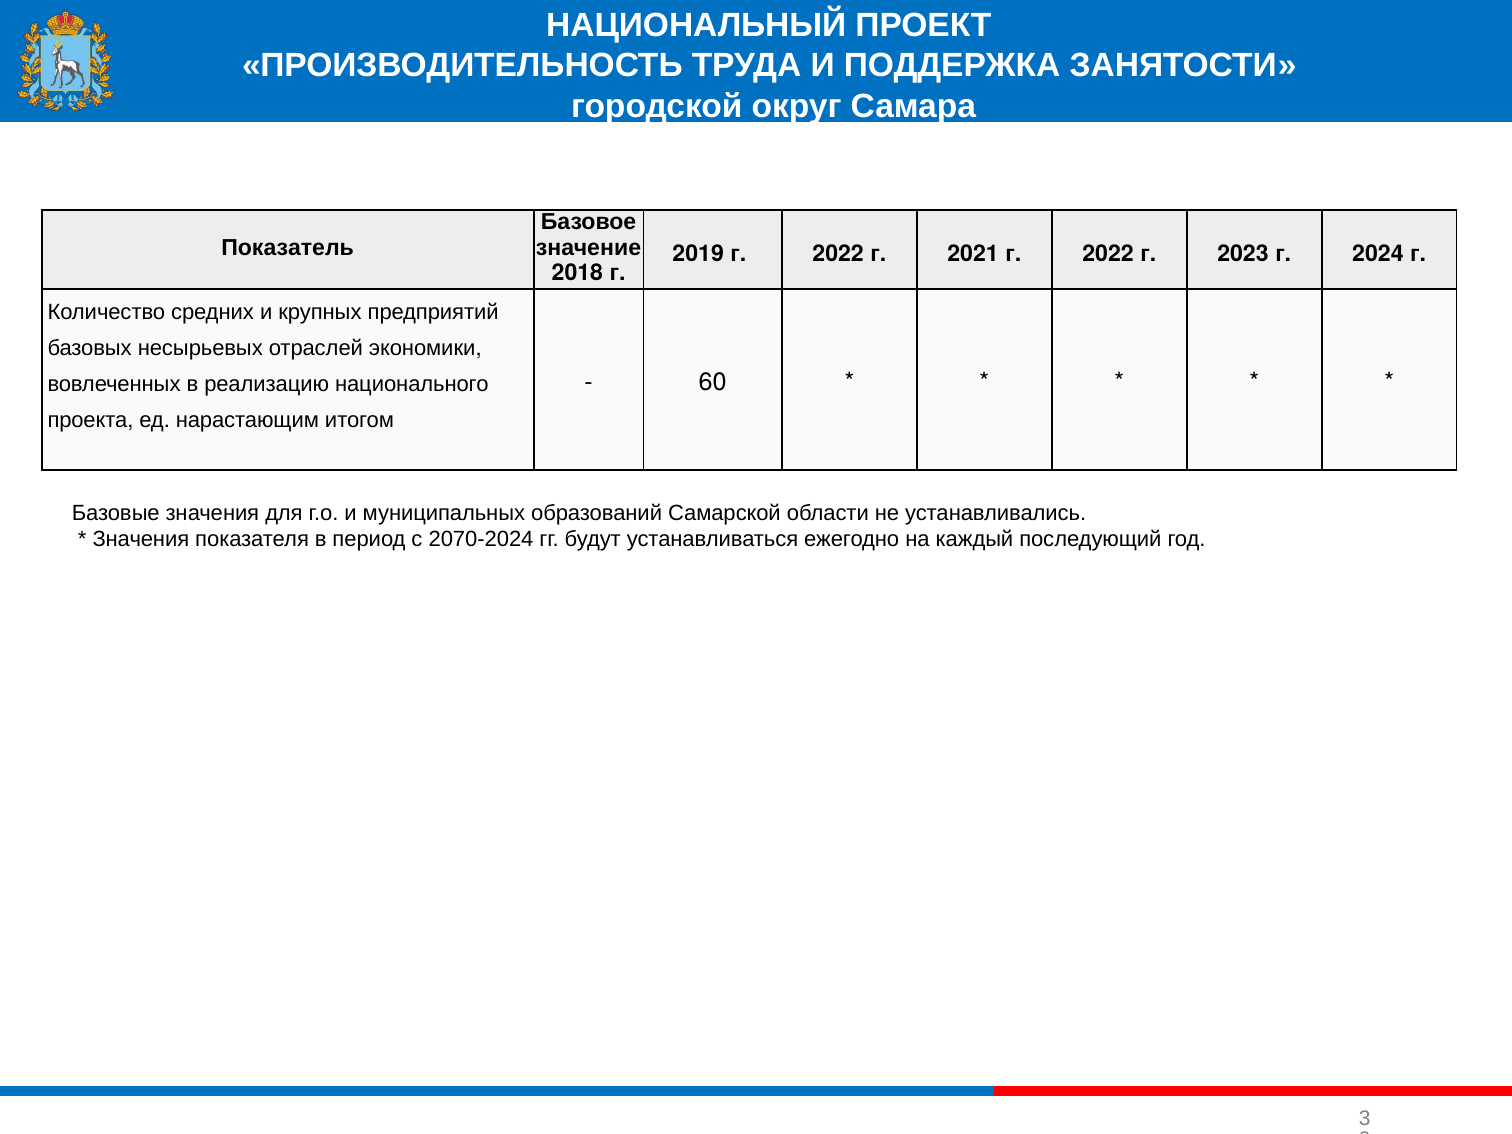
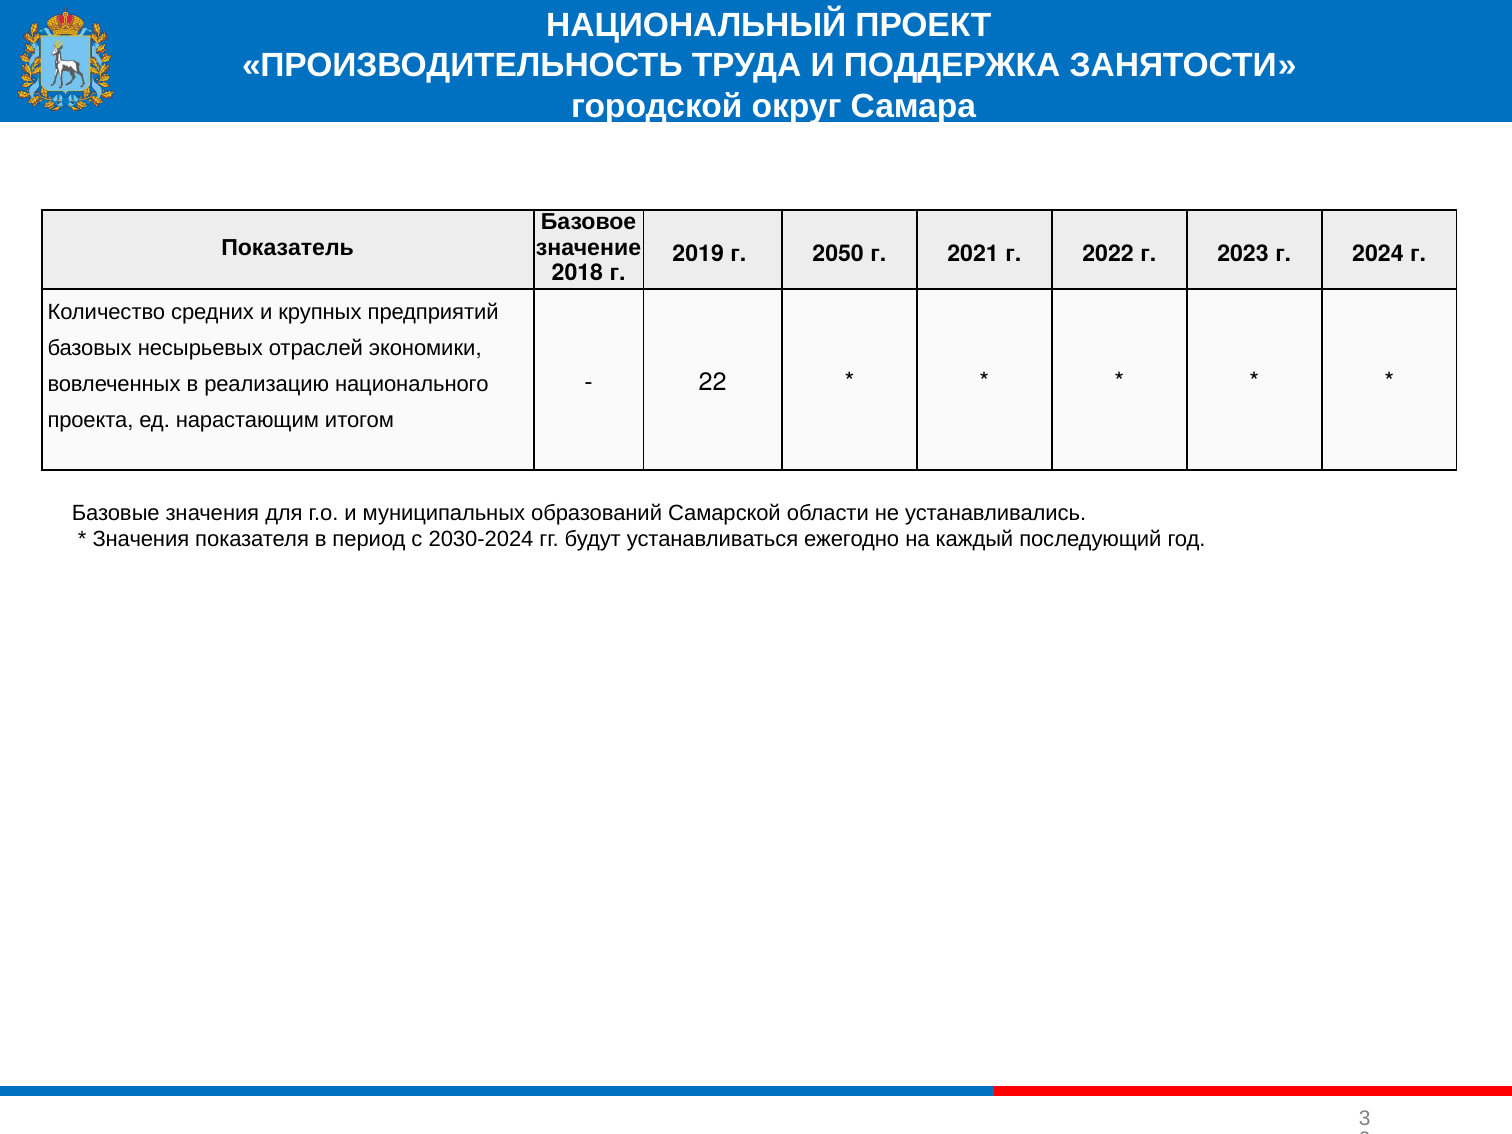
2022 at (838, 254): 2022 -> 2050
60: 60 -> 22
2070-2024: 2070-2024 -> 2030-2024
